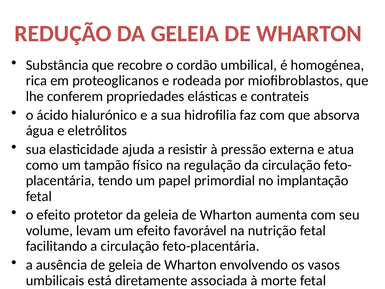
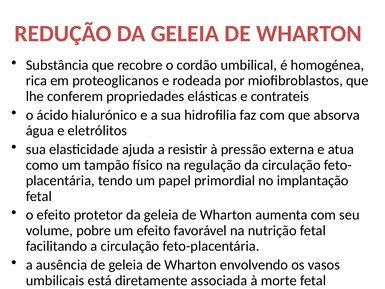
levam: levam -> pobre
